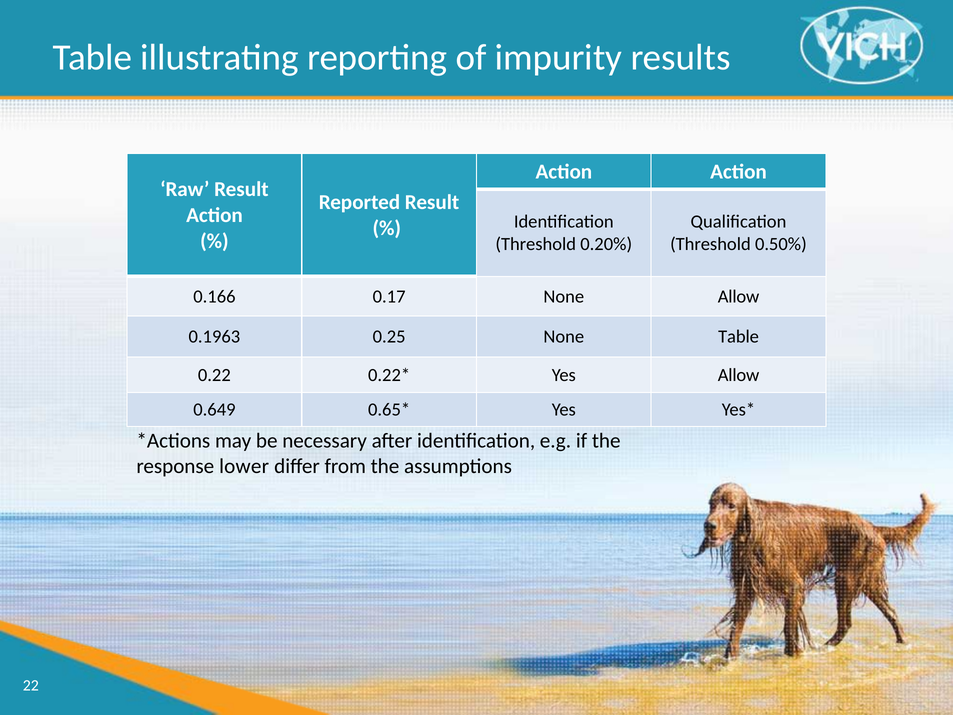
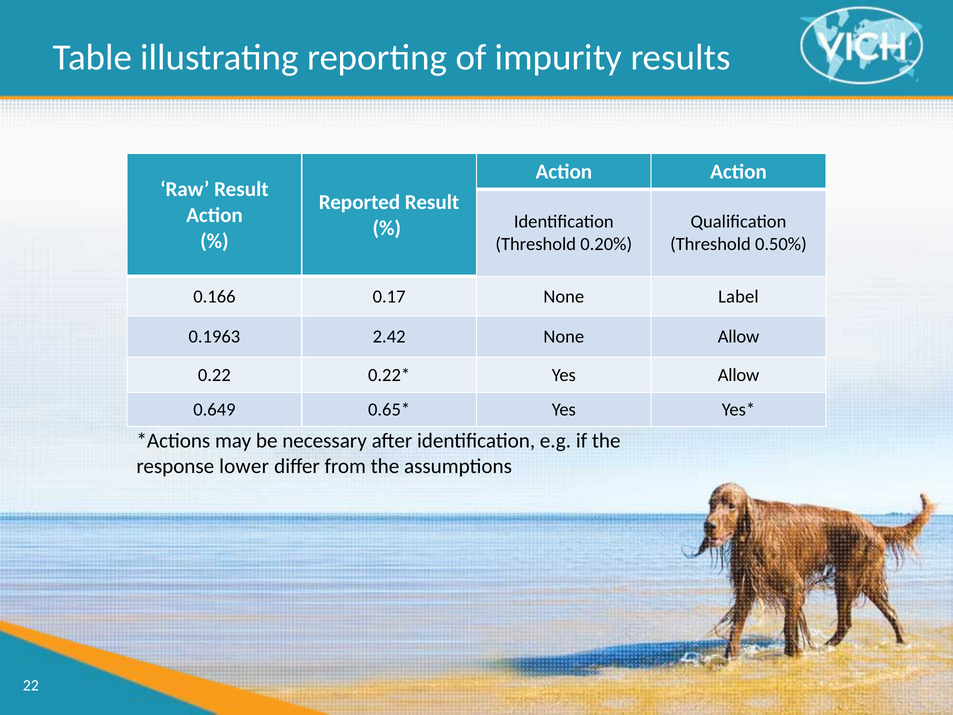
None Allow: Allow -> Label
0.25: 0.25 -> 2.42
None Table: Table -> Allow
